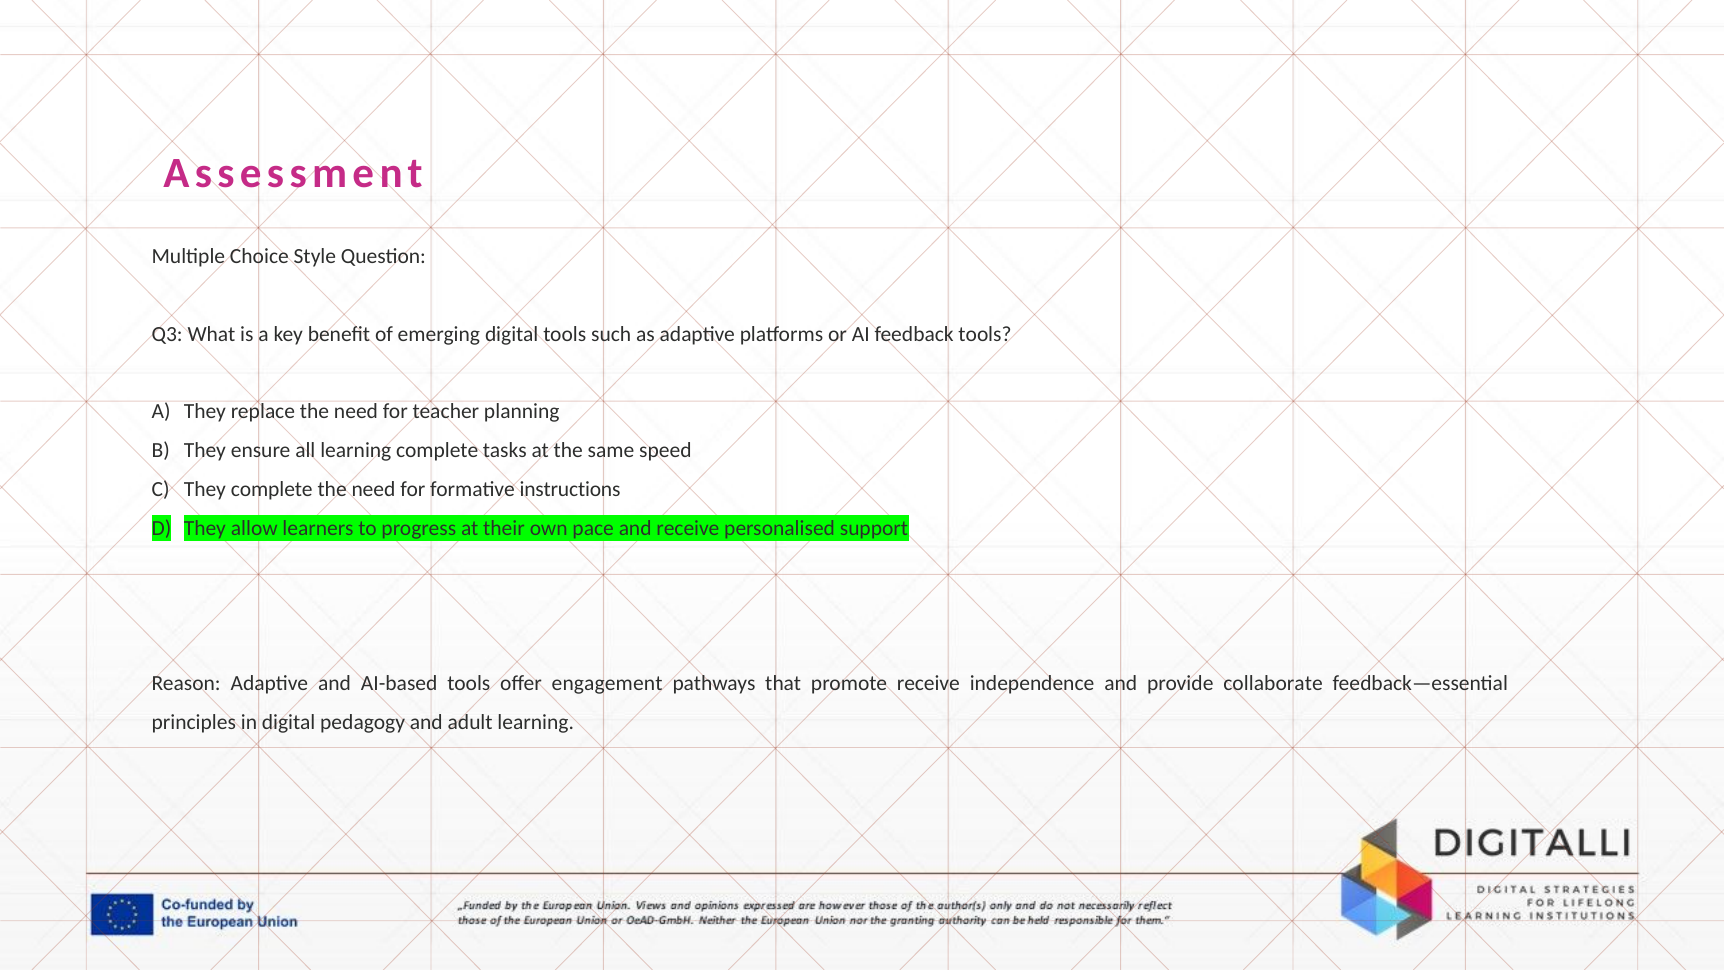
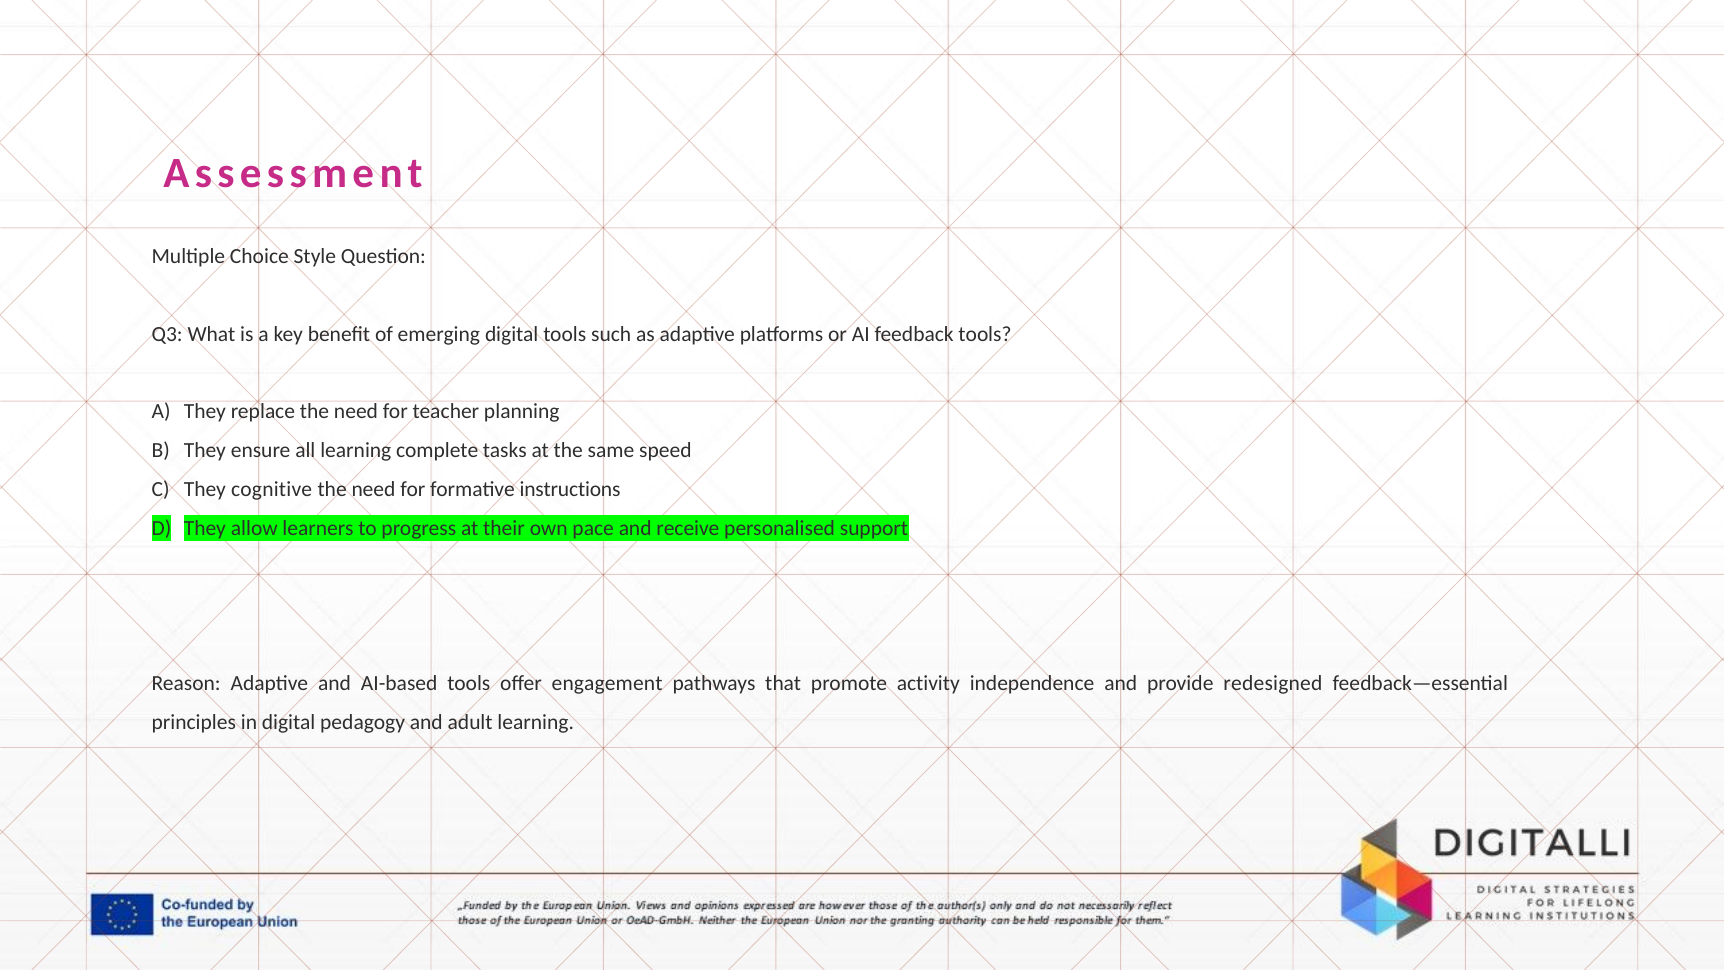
They complete: complete -> cognitive
promote receive: receive -> activity
collaborate: collaborate -> redesigned
